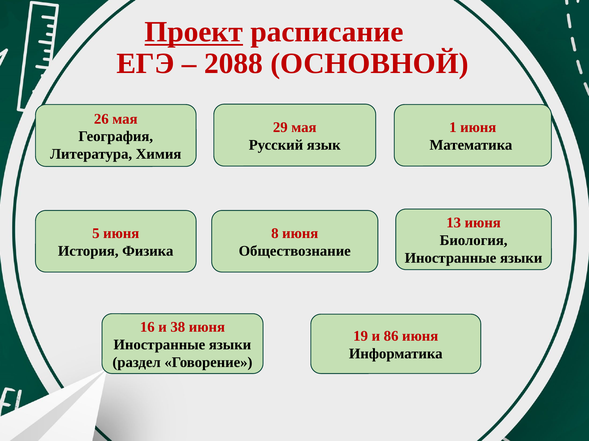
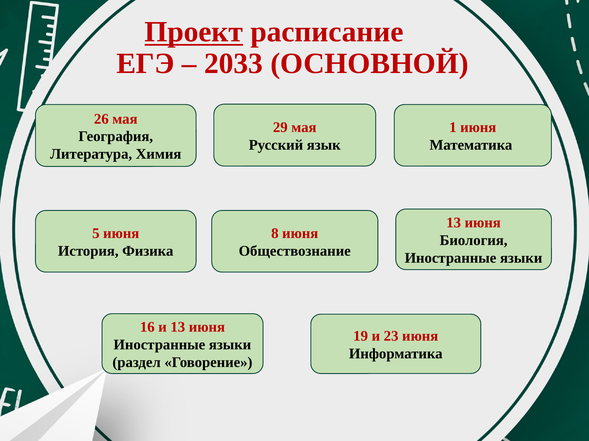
2088: 2088 -> 2033
и 38: 38 -> 13
86: 86 -> 23
